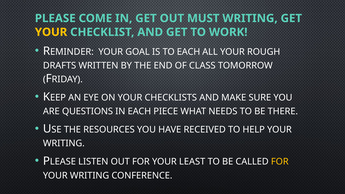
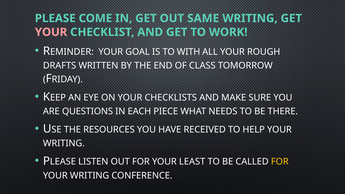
MUST: MUST -> SAME
YOUR at (51, 32) colour: yellow -> pink
TO EACH: EACH -> WITH
